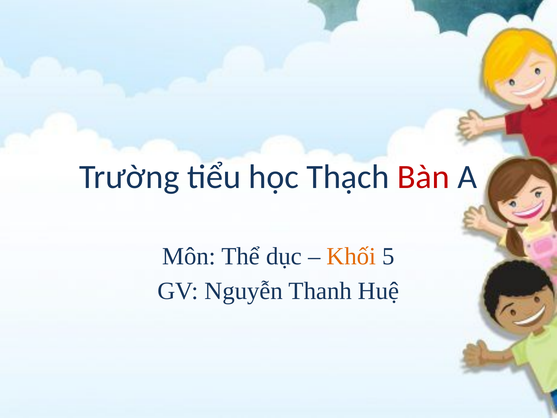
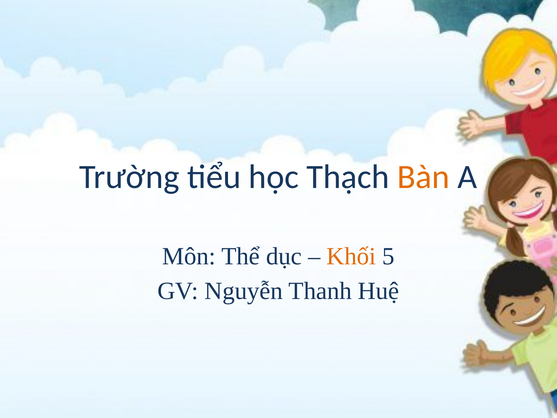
Bàn colour: red -> orange
